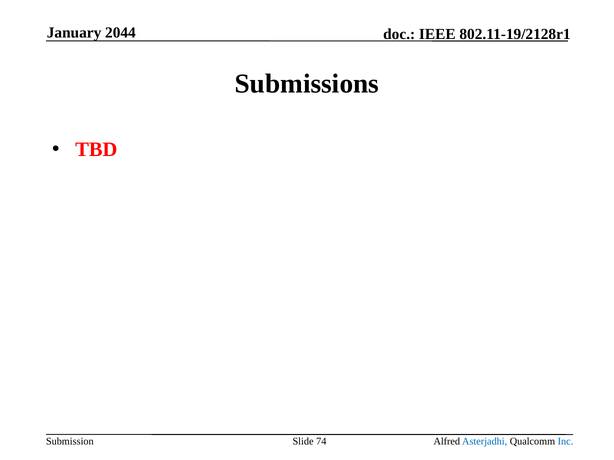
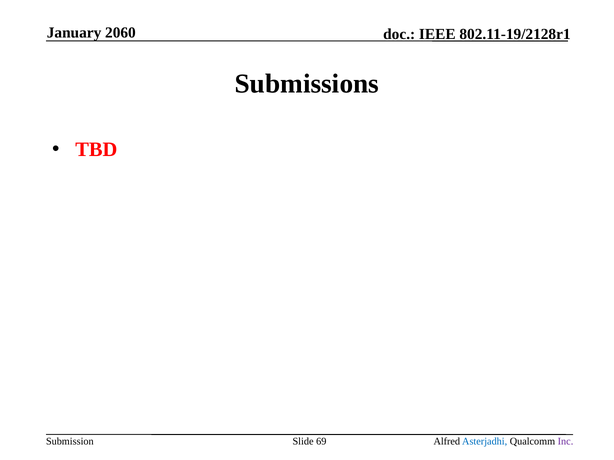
2044: 2044 -> 2060
74: 74 -> 69
Inc colour: blue -> purple
